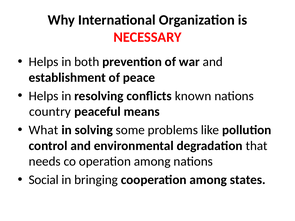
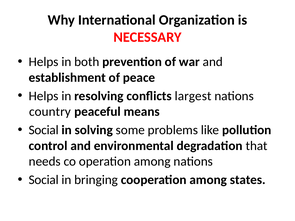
known: known -> largest
What at (44, 130): What -> Social
